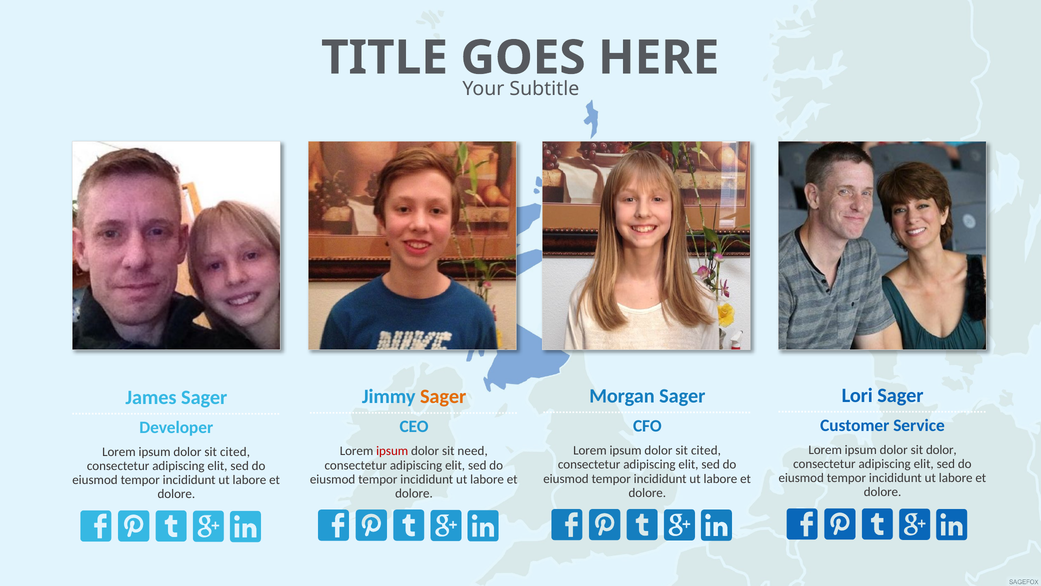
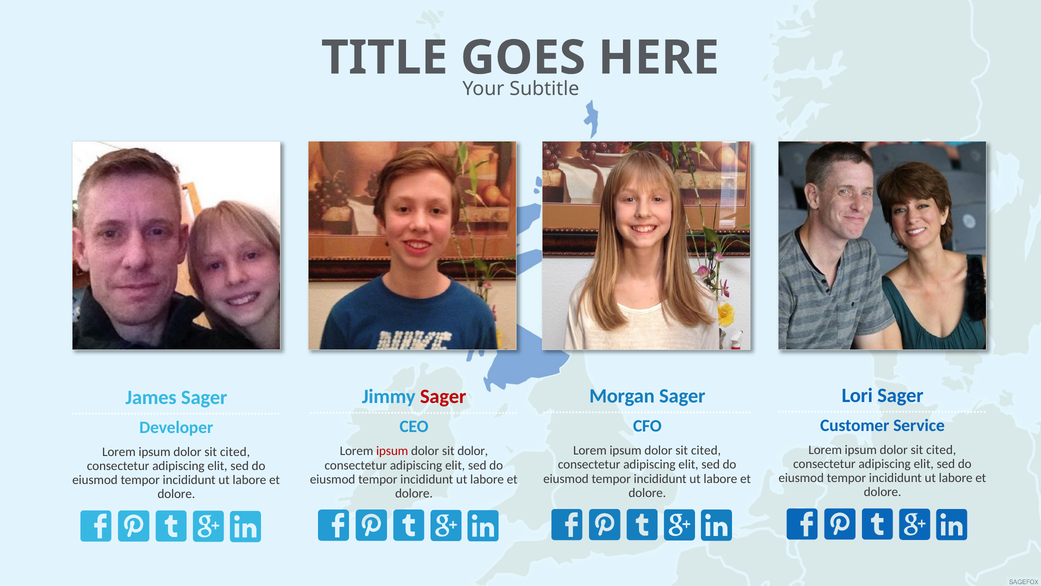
Sager at (443, 396) colour: orange -> red
dolor at (941, 450): dolor -> cited
sit need: need -> dolor
